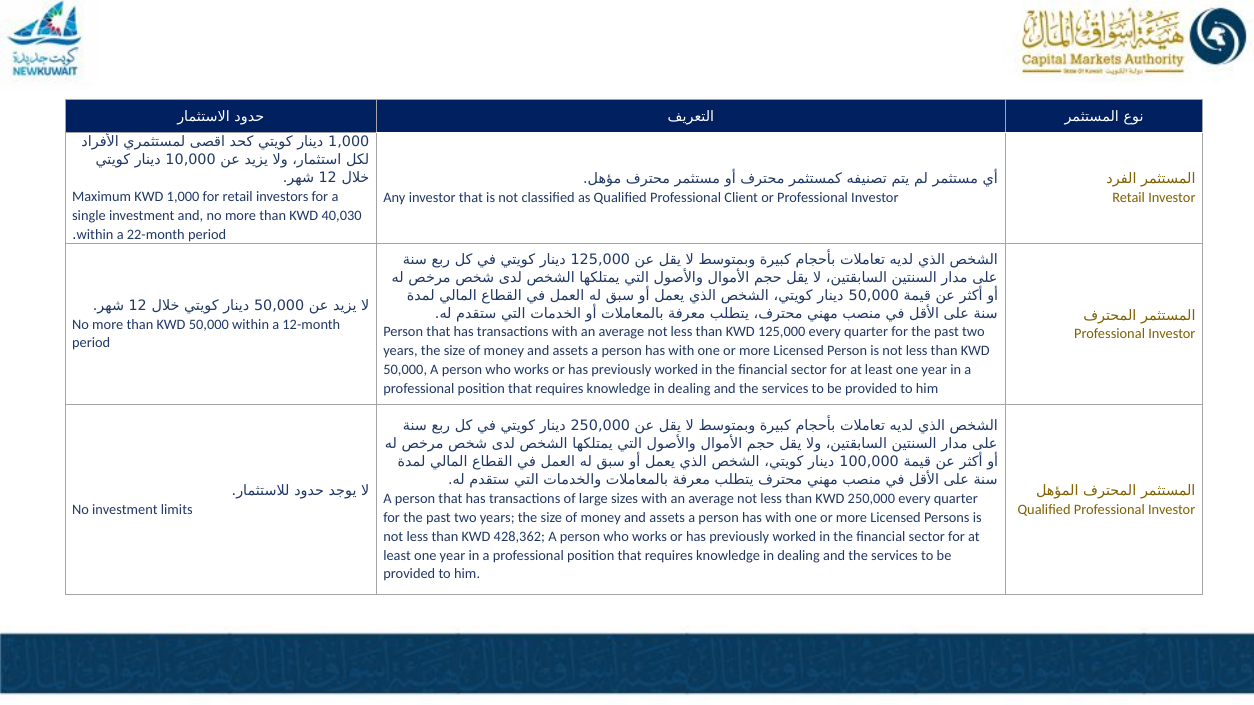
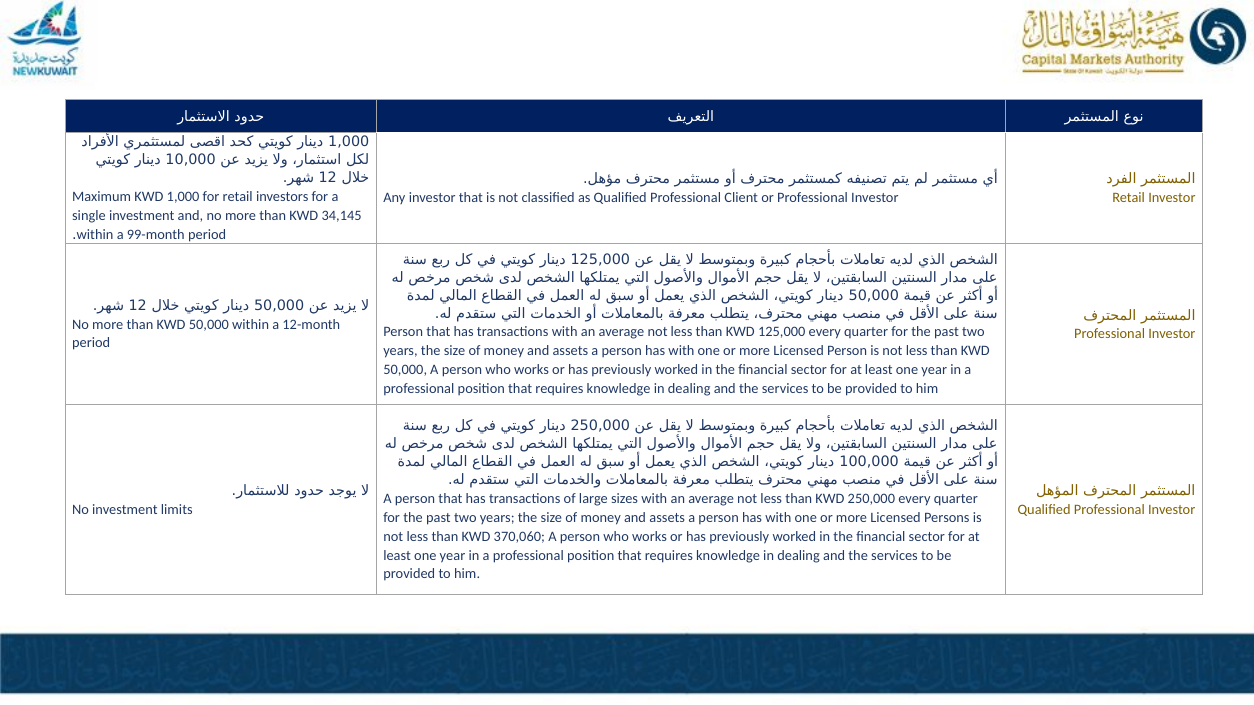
40,030: 40,030 -> 34,145
22-month: 22-month -> 99-month
428,362: 428,362 -> 370,060
